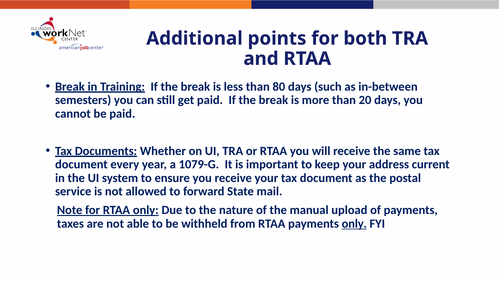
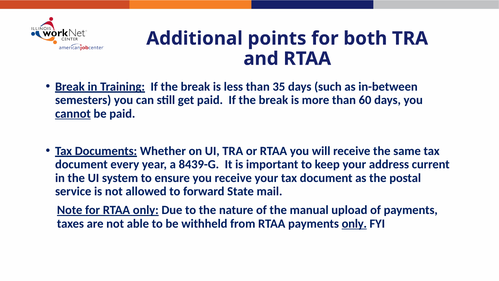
80: 80 -> 35
20: 20 -> 60
cannot underline: none -> present
1079-G: 1079-G -> 8439-G
